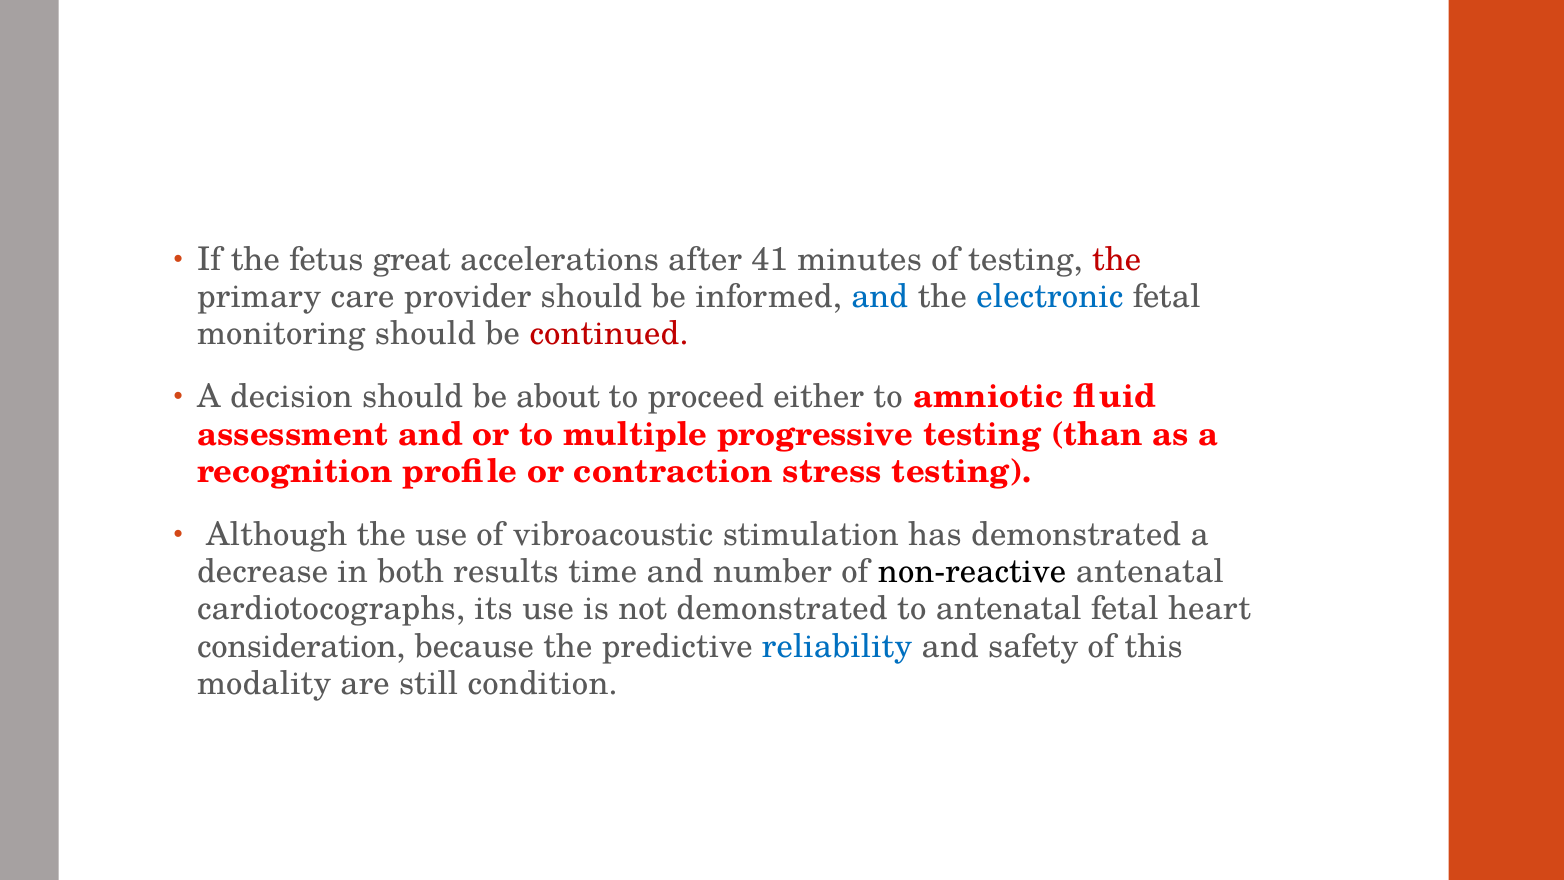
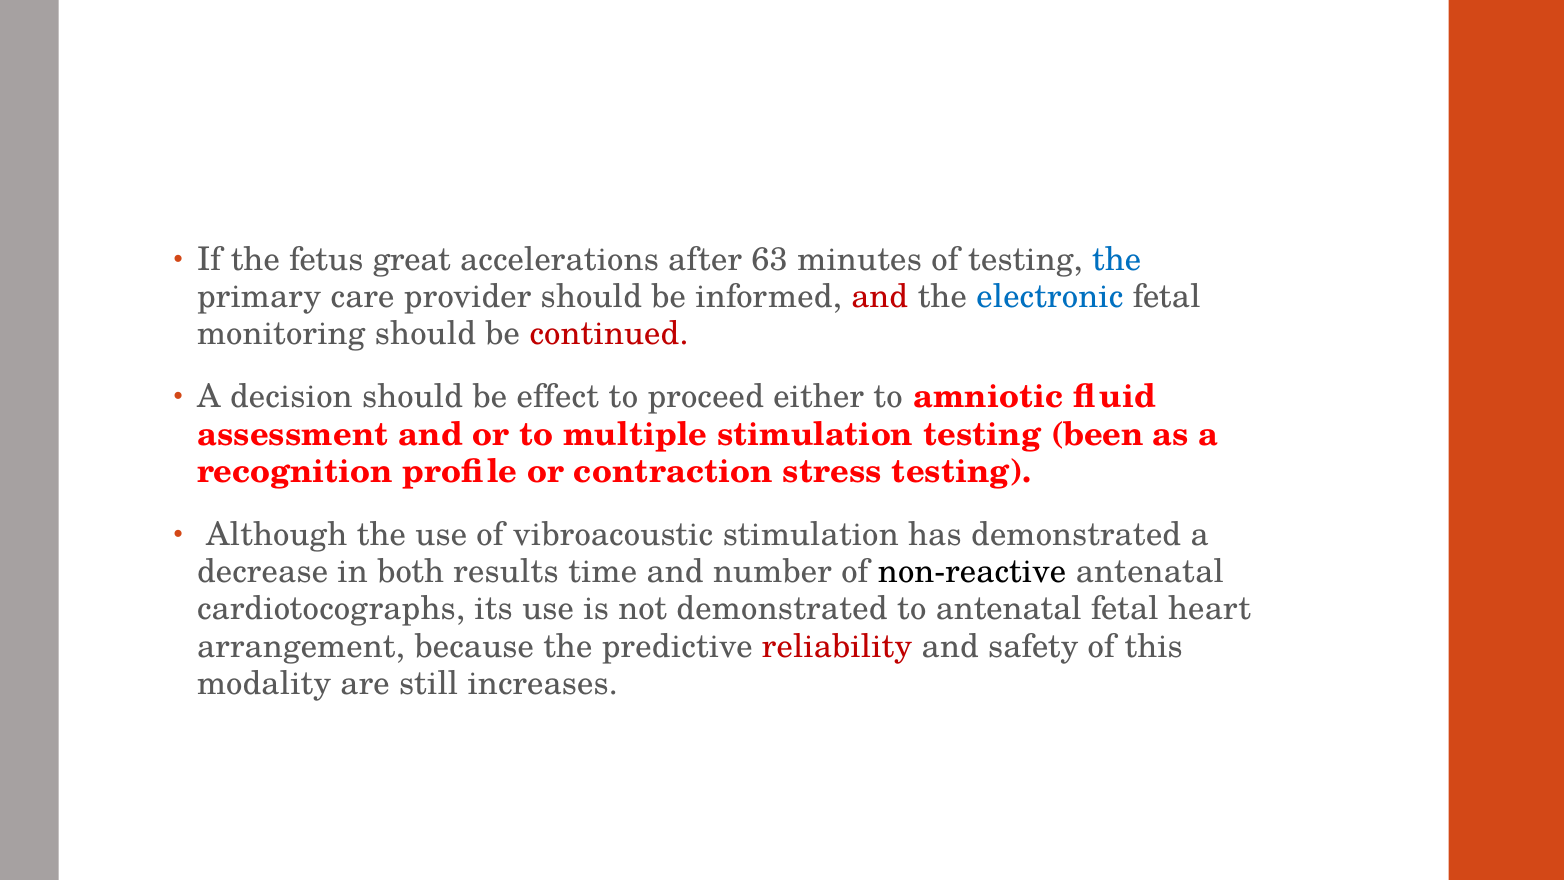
41: 41 -> 63
the at (1117, 259) colour: red -> blue
and at (880, 297) colour: blue -> red
about: about -> effect
multiple progressive: progressive -> stimulation
than: than -> been
consideration: consideration -> arrangement
reliability colour: blue -> red
condition: condition -> increases
